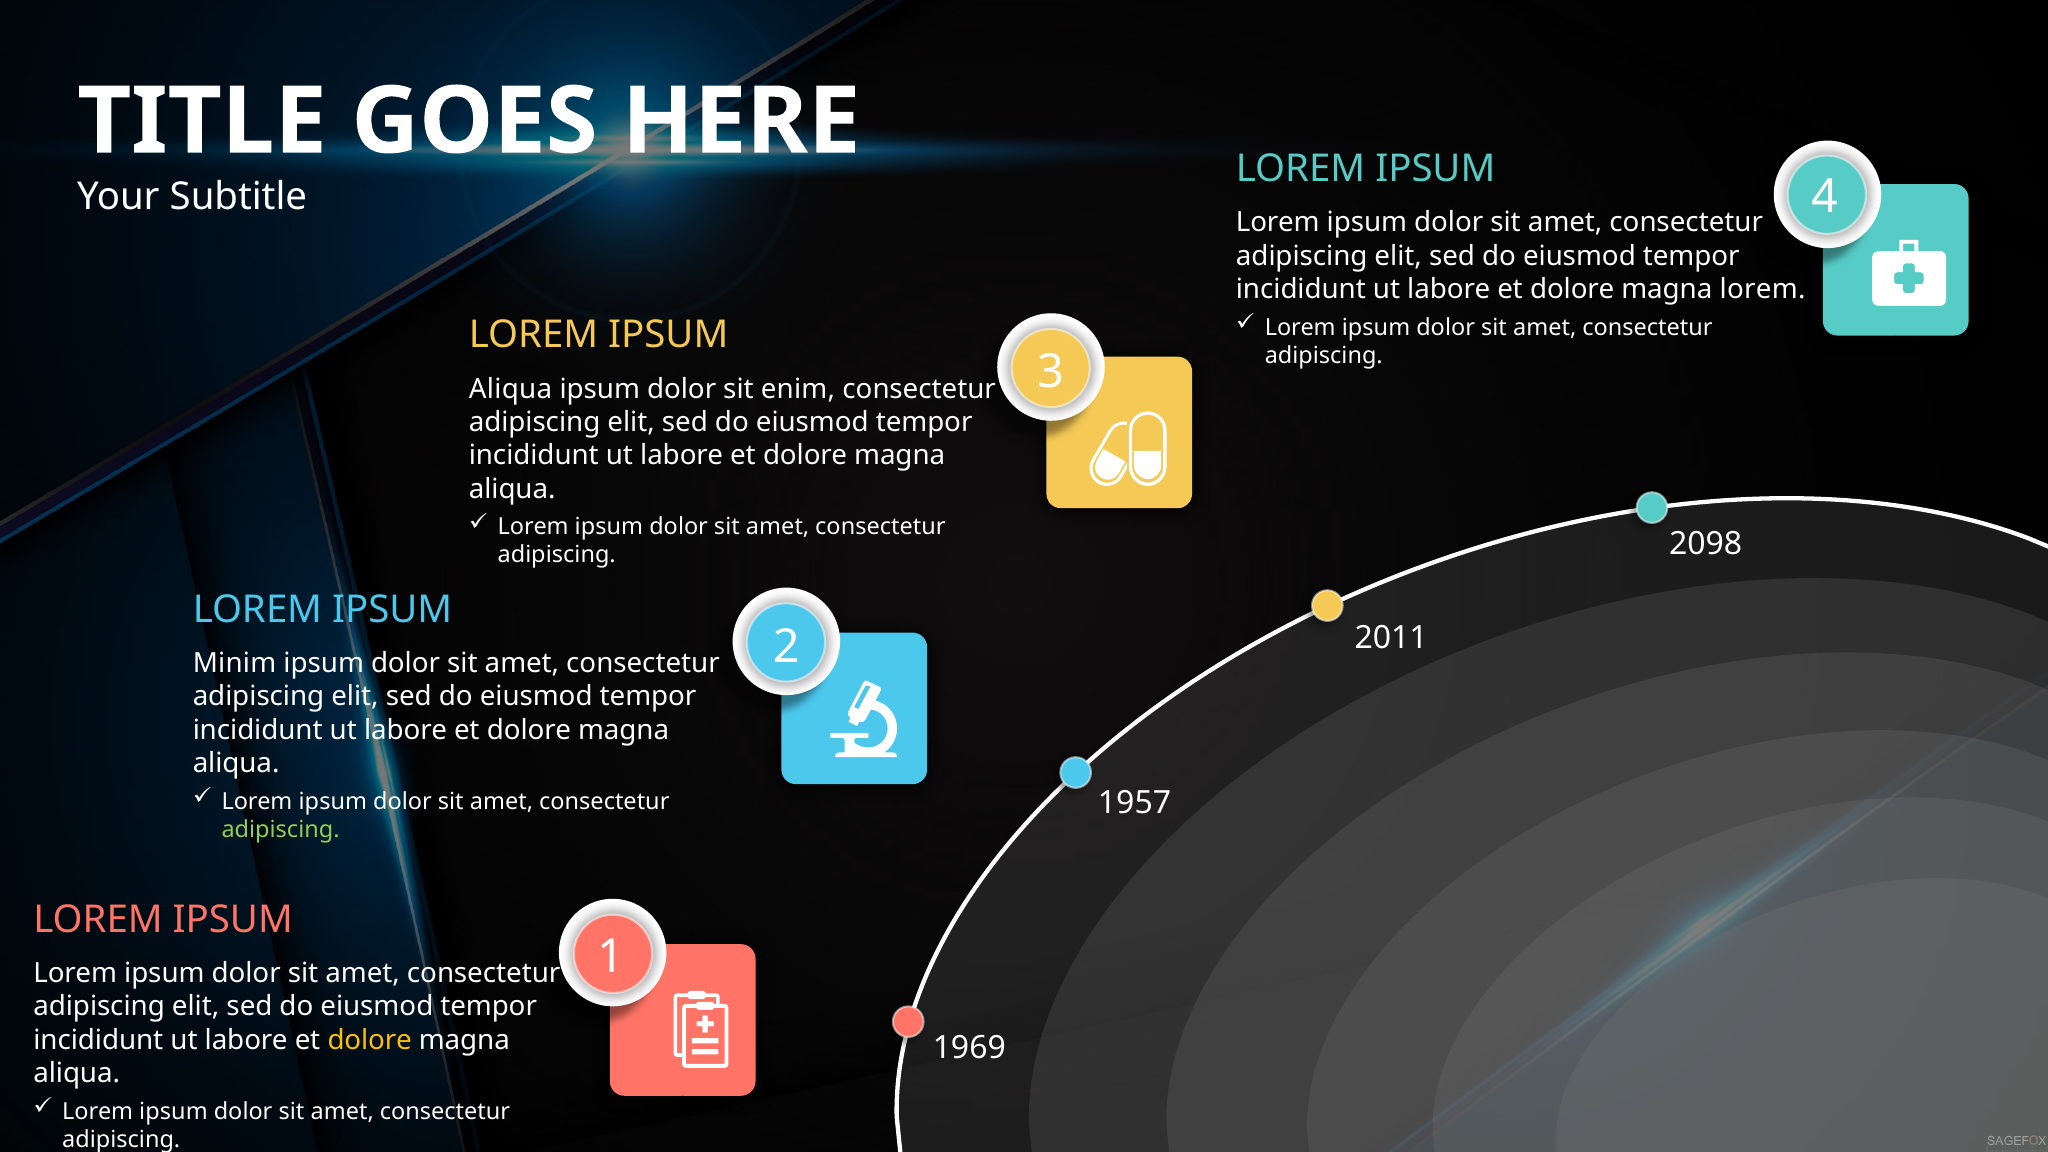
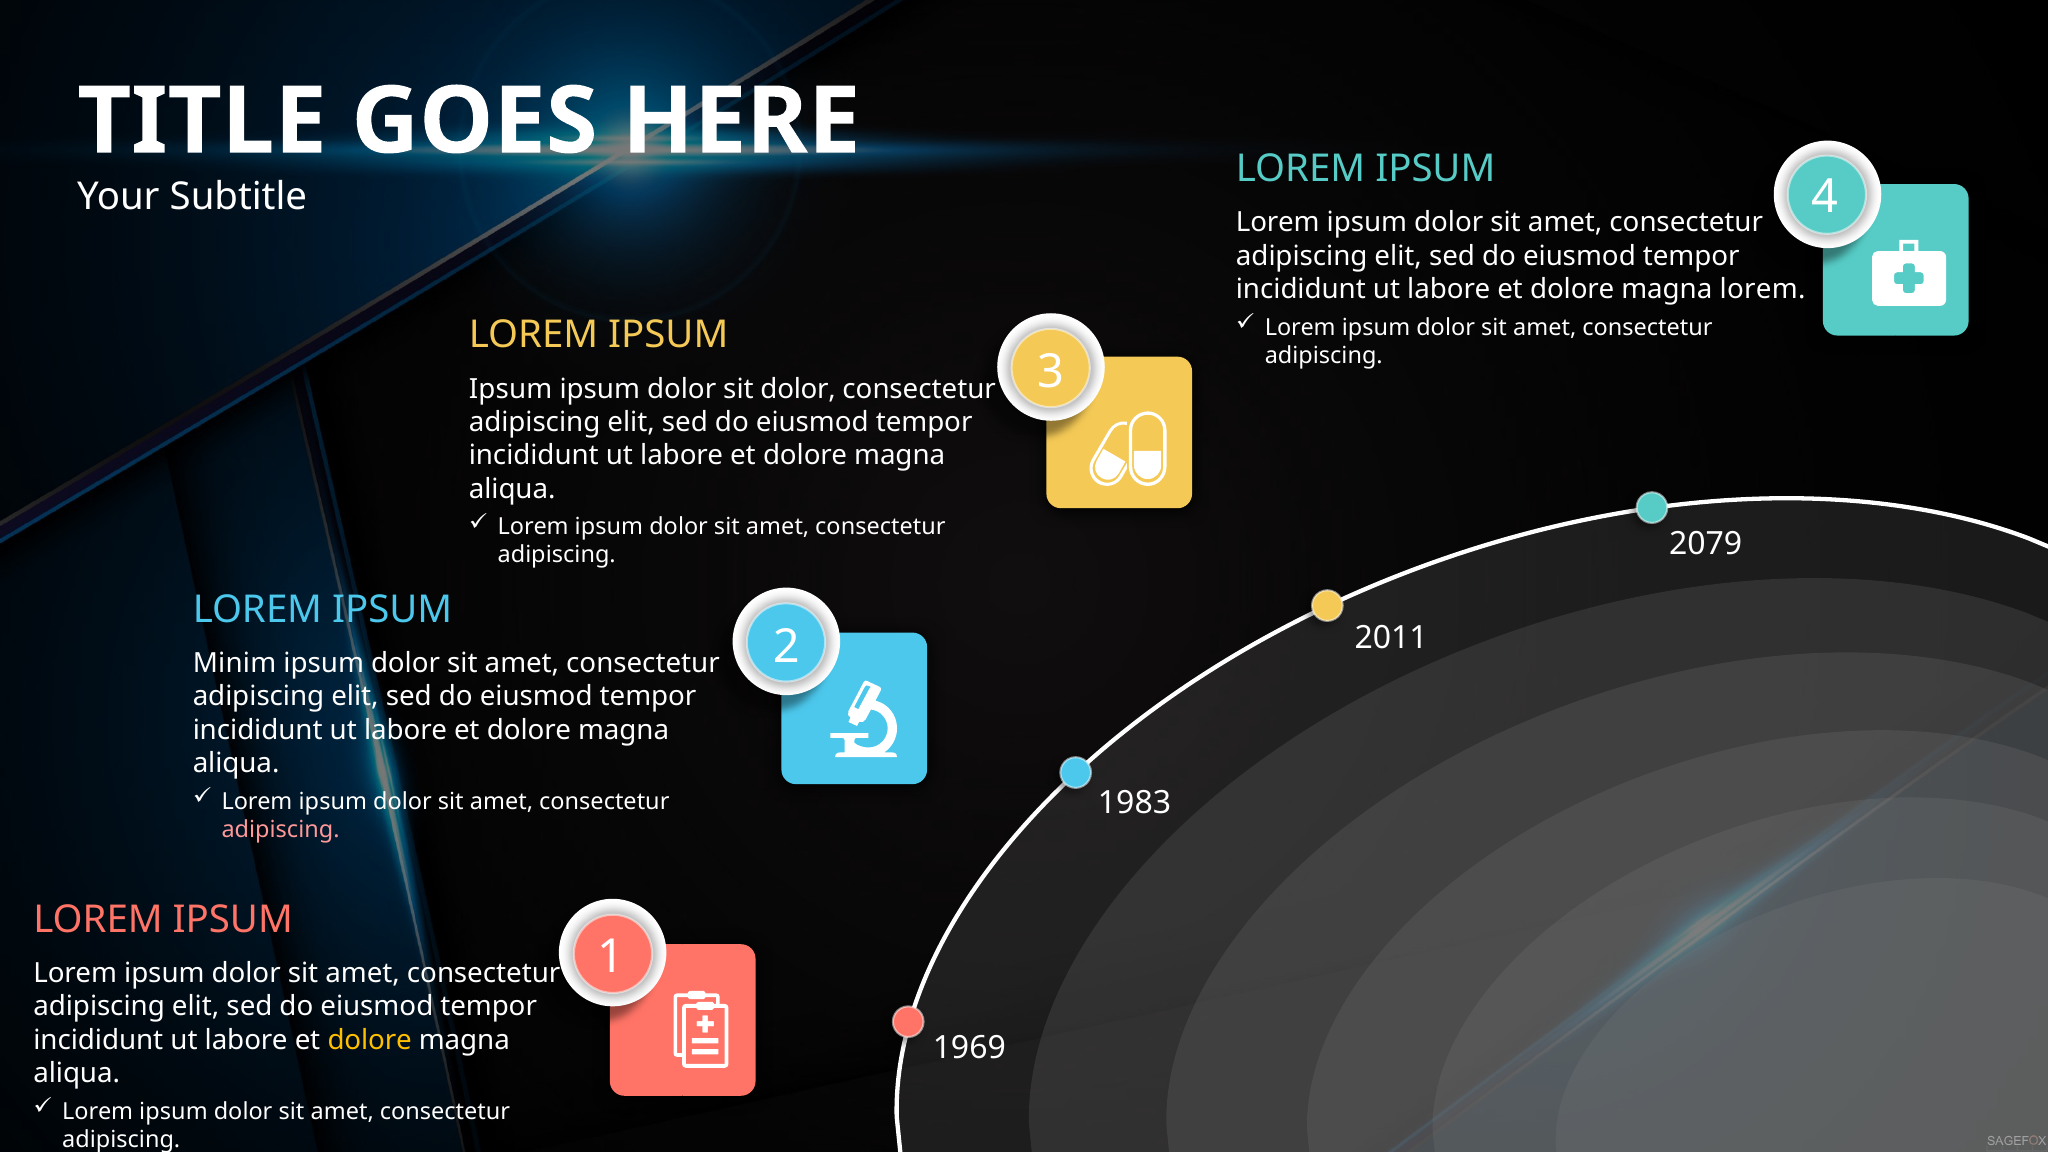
Aliqua at (511, 389): Aliqua -> Ipsum
sit enim: enim -> dolor
2098: 2098 -> 2079
1957: 1957 -> 1983
adipiscing at (281, 830) colour: light green -> pink
